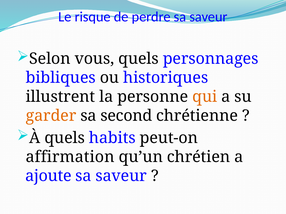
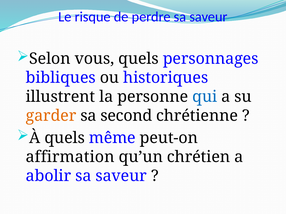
qui colour: orange -> blue
habits: habits -> même
ajoute: ajoute -> abolir
